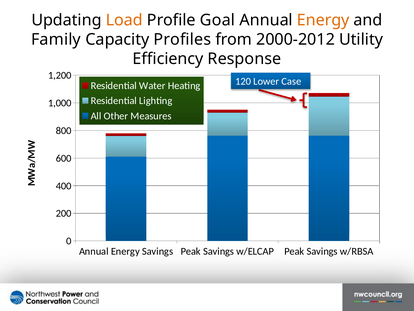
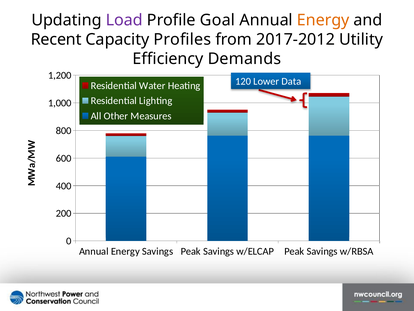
Load colour: orange -> purple
Family: Family -> Recent
2000-2012: 2000-2012 -> 2017-2012
Response: Response -> Demands
Case: Case -> Data
